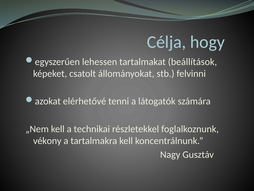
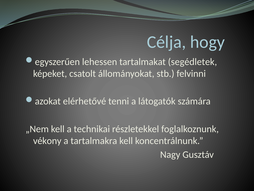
beállítások: beállítások -> segédletek
